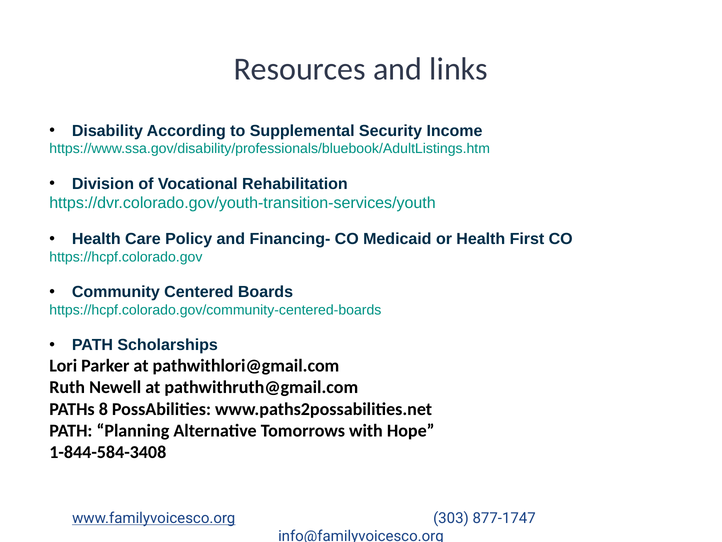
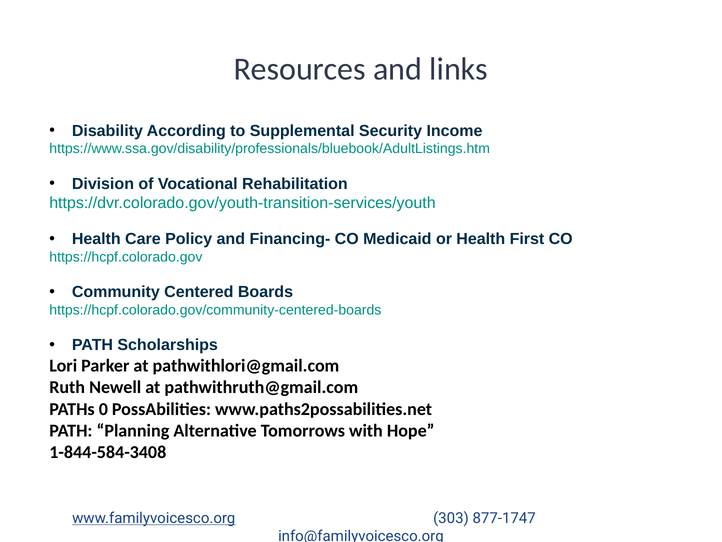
8: 8 -> 0
